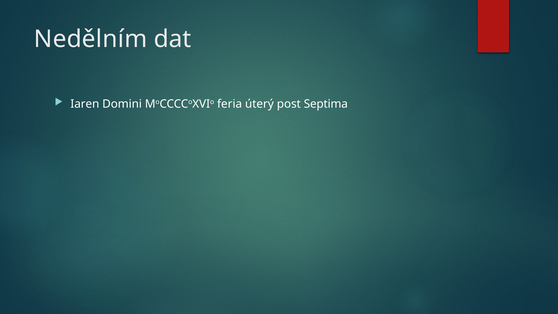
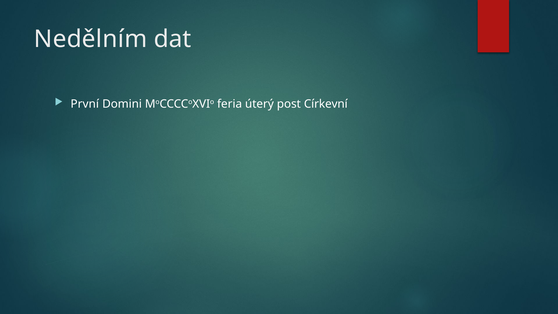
Iaren: Iaren -> První
Septima: Septima -> Církevní
